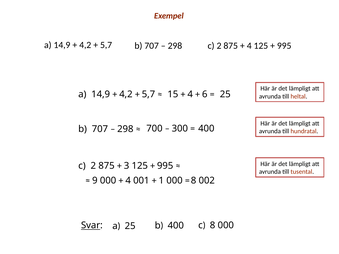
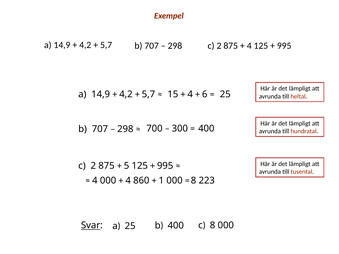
3: 3 -> 5
9 at (95, 181): 9 -> 4
001: 001 -> 860
002: 002 -> 223
